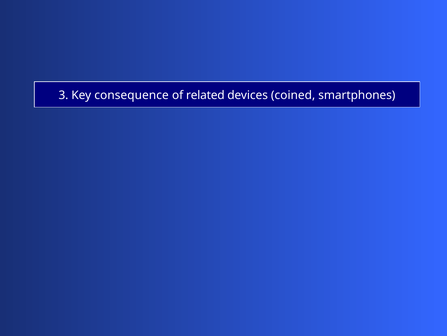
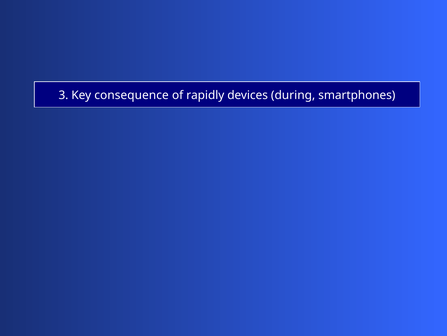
related: related -> rapidly
coined: coined -> during
